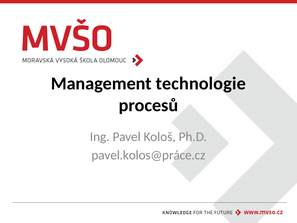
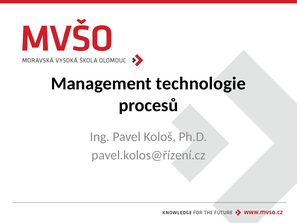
pavel.kolos@práce.cz: pavel.kolos@práce.cz -> pavel.kolos@řízení.cz
